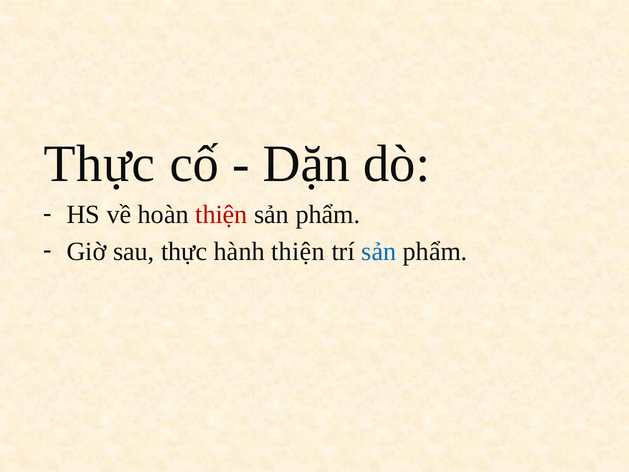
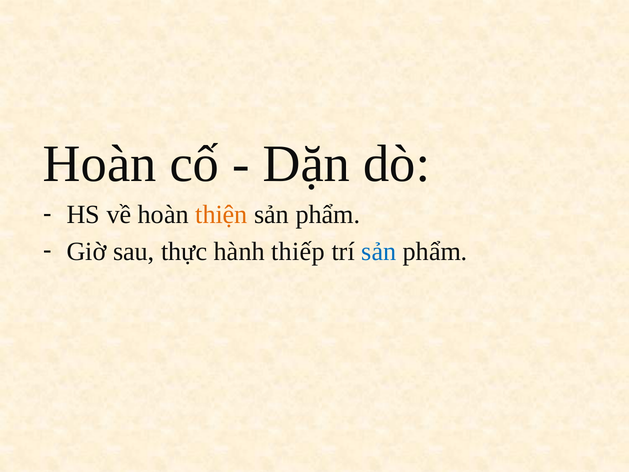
Thực at (100, 164): Thực -> Hoàn
thiện at (221, 215) colour: red -> orange
hành thiện: thiện -> thiếp
